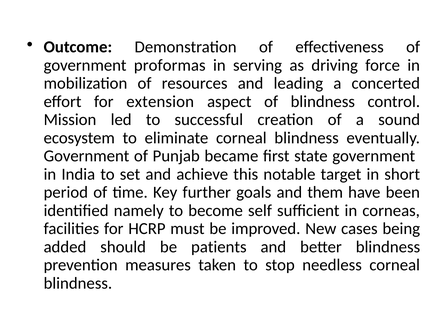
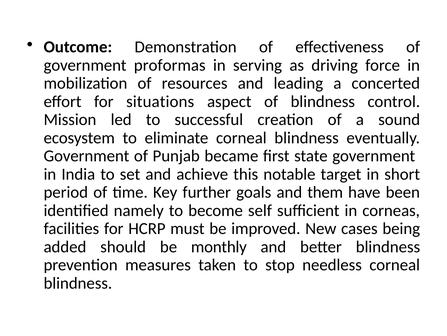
extension: extension -> situations
patients: patients -> monthly
